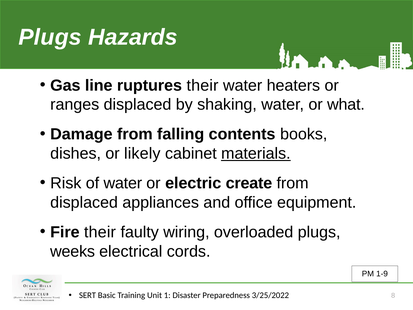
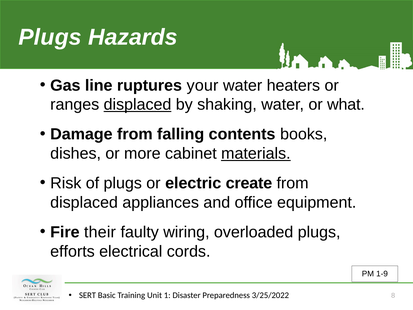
ruptures their: their -> your
displaced at (138, 105) underline: none -> present
likely: likely -> more
of water: water -> plugs
weeks: weeks -> efforts
